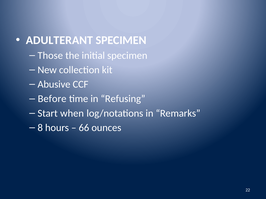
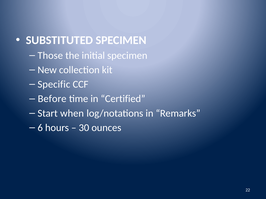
ADULTERANT: ADULTERANT -> SUBSTITUTED
Abusive: Abusive -> Specific
Refusing: Refusing -> Certified
8: 8 -> 6
66: 66 -> 30
